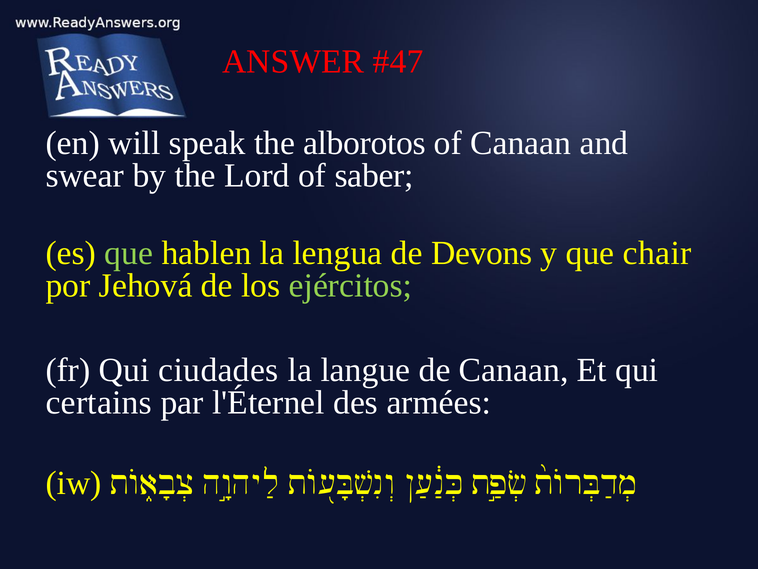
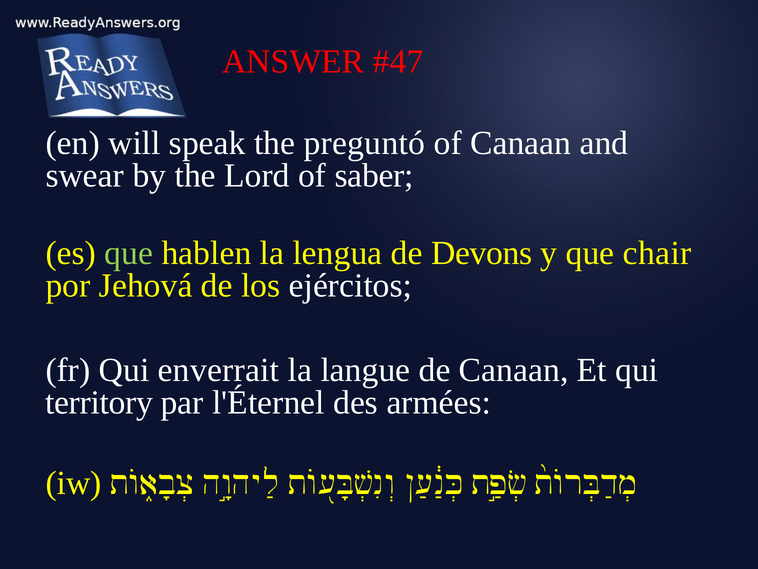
alborotos: alborotos -> preguntó
ejércitos colour: light green -> white
ciudades: ciudades -> enverrait
certains: certains -> territory
